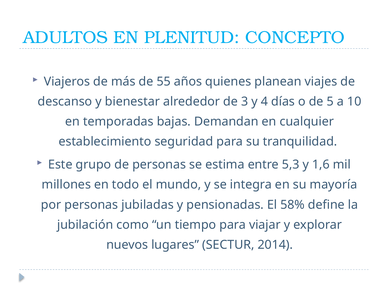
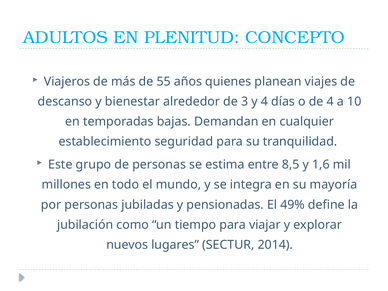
de 5: 5 -> 4
5,3: 5,3 -> 8,5
58%: 58% -> 49%
